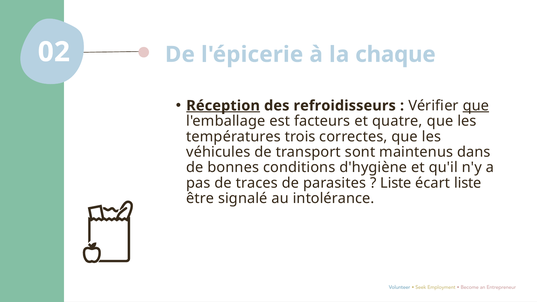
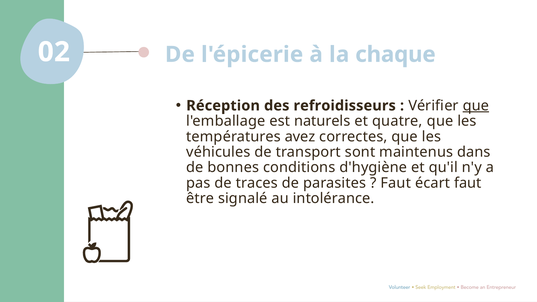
Réception underline: present -> none
facteurs: facteurs -> naturels
trois: trois -> avez
Liste at (396, 183): Liste -> Faut
écart liste: liste -> faut
